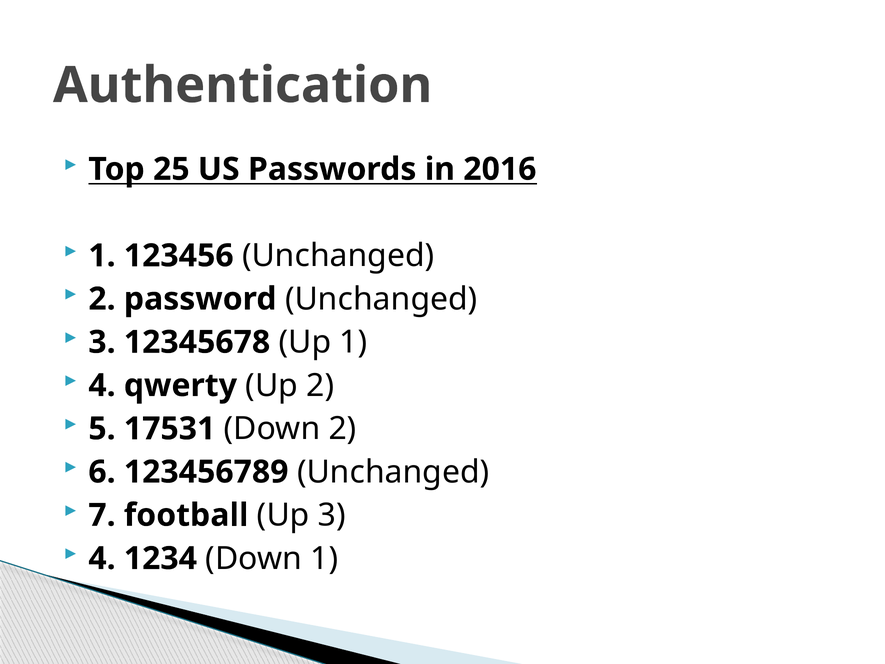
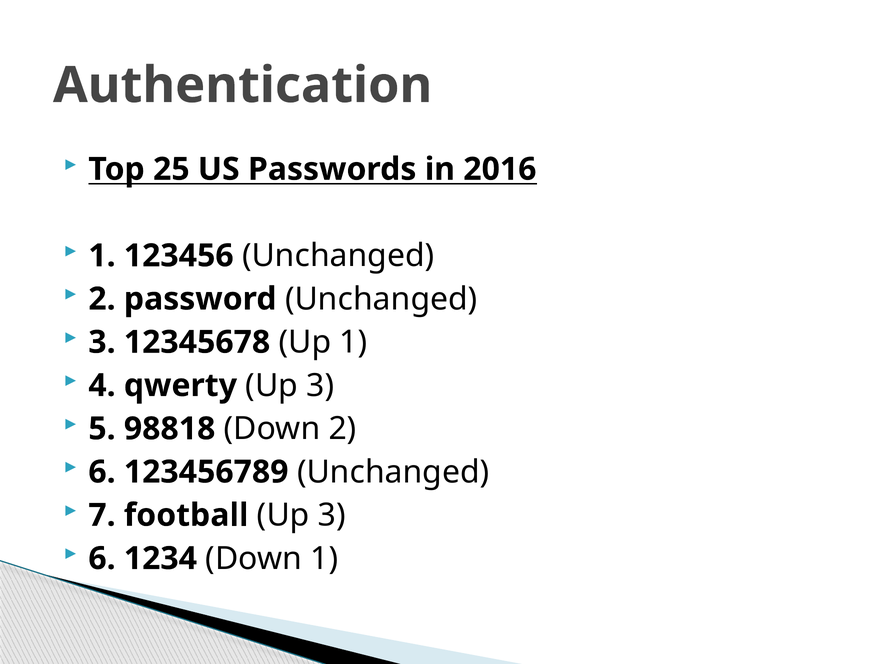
qwerty Up 2: 2 -> 3
17531: 17531 -> 98818
4 at (102, 558): 4 -> 6
